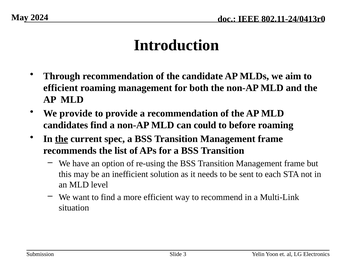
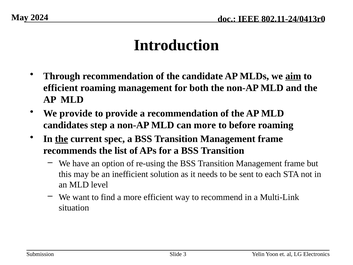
aim underline: none -> present
candidates find: find -> step
can could: could -> more
